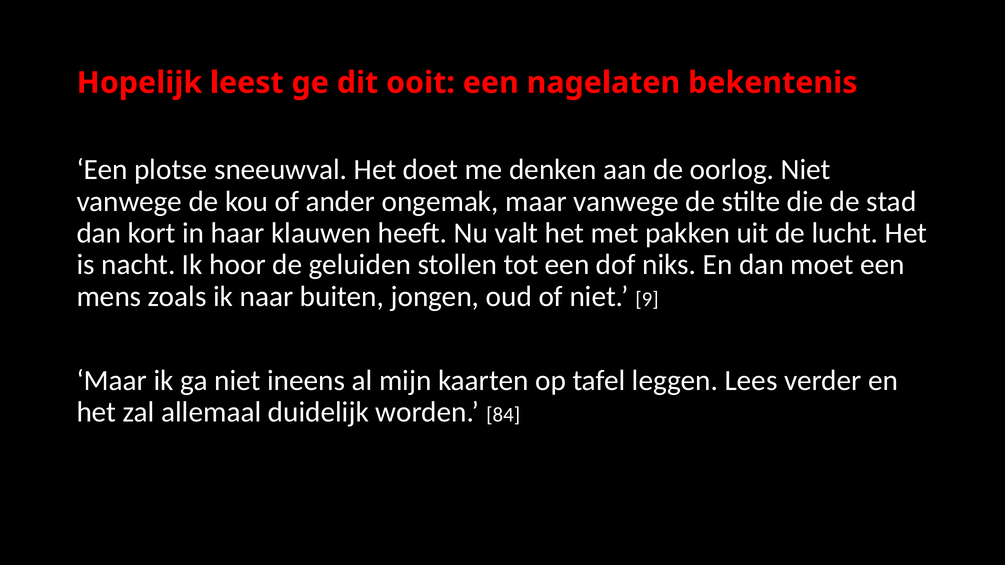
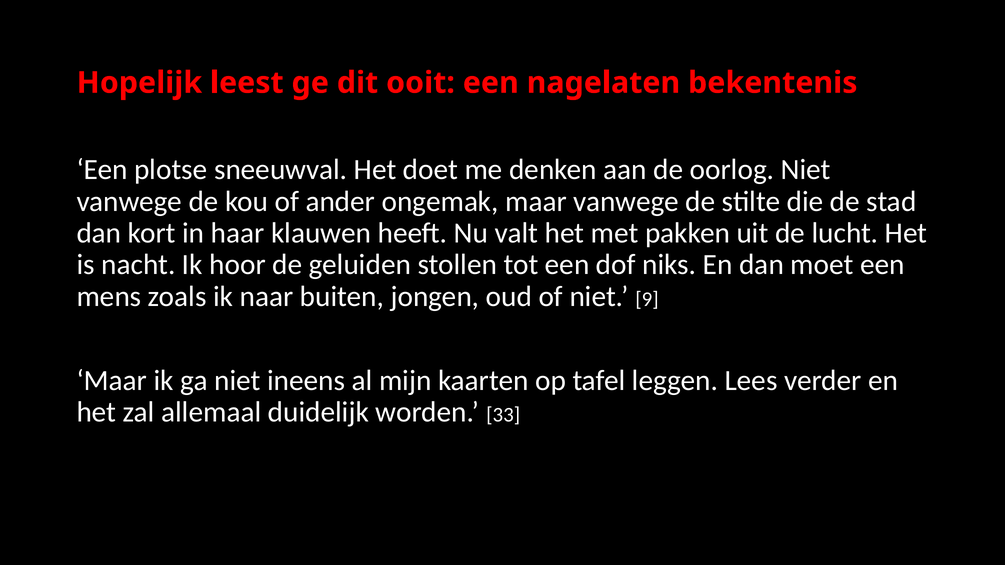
84: 84 -> 33
